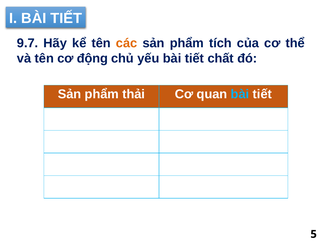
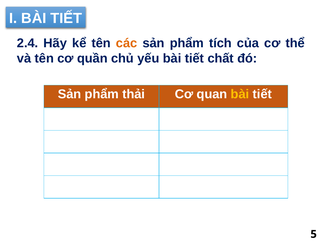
9.7: 9.7 -> 2.4
động: động -> quần
bài at (240, 94) colour: light blue -> yellow
